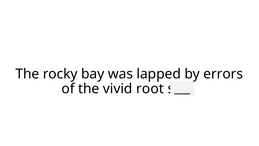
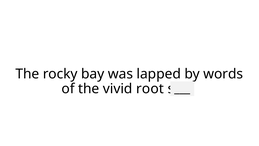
errors: errors -> words
